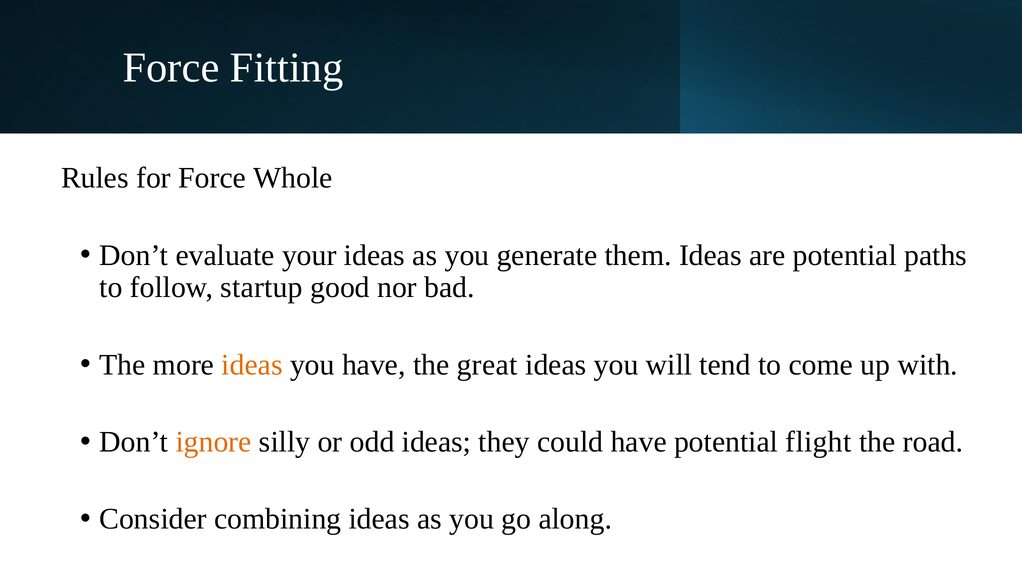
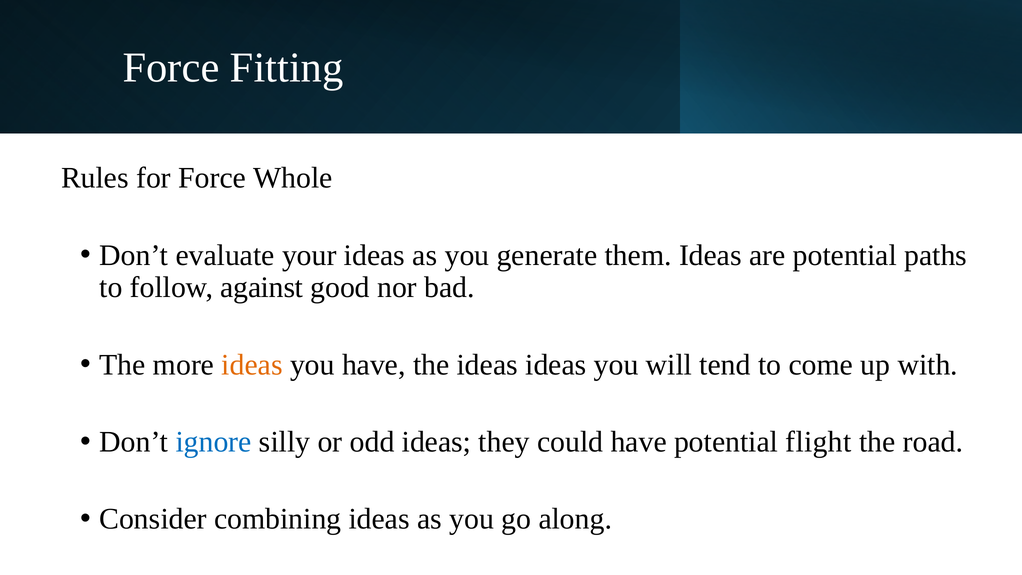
startup: startup -> against
the great: great -> ideas
ignore colour: orange -> blue
